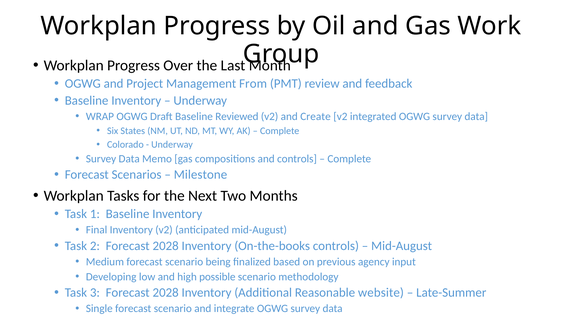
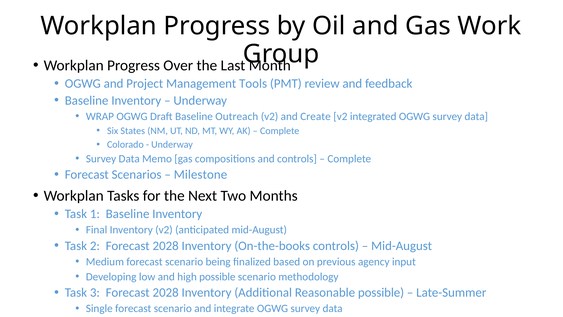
From: From -> Tools
Reviewed: Reviewed -> Outreach
Reasonable website: website -> possible
